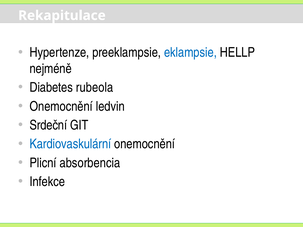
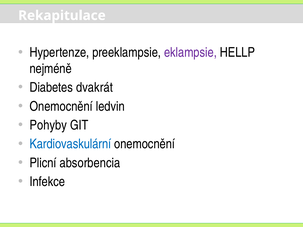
eklampsie colour: blue -> purple
rubeola: rubeola -> dvakrát
Srdeční: Srdeční -> Pohyby
